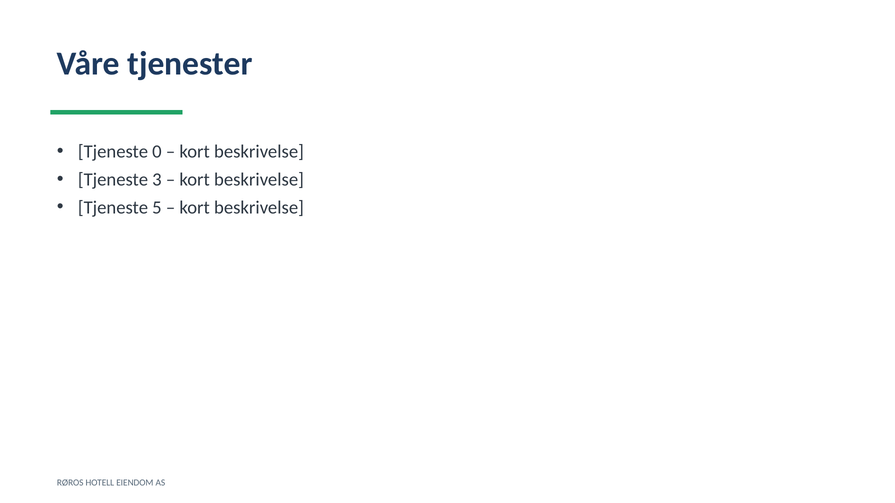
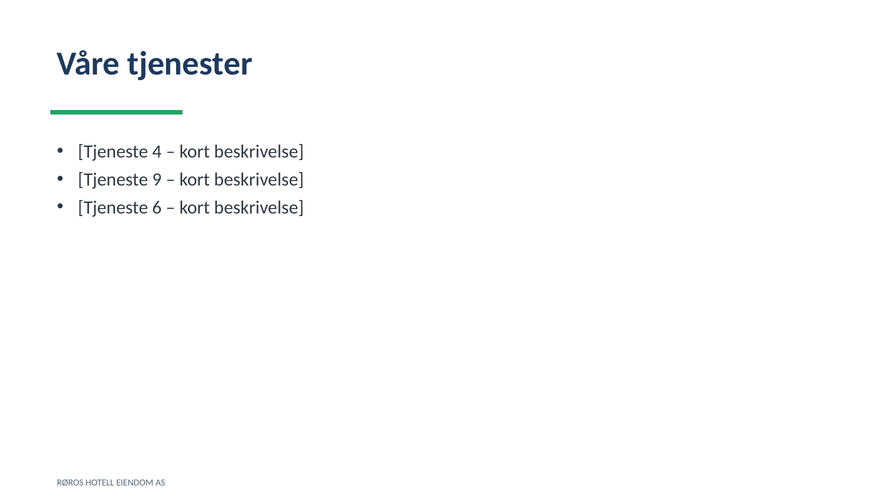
0: 0 -> 4
3: 3 -> 9
5: 5 -> 6
